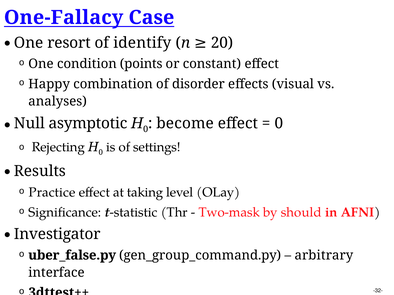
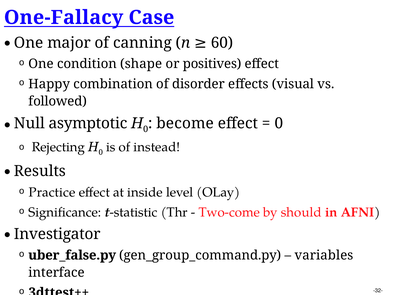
resort: resort -> major
identify: identify -> canning
20: 20 -> 60
points: points -> shape
constant: constant -> positives
analyses: analyses -> followed
settings: settings -> instead
taking: taking -> inside
Two-mask: Two-mask -> Two-come
arbitrary: arbitrary -> variables
